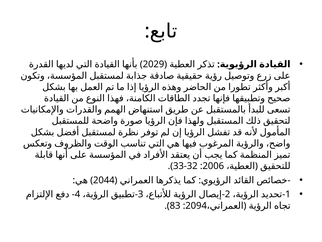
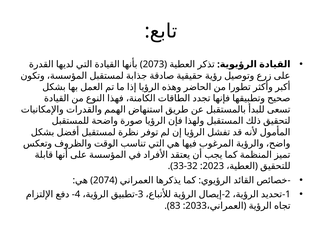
2029: 2029 -> 2073
2006: 2006 -> 2023
2044: 2044 -> 2074
2094: 2094 -> 2033
